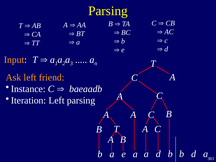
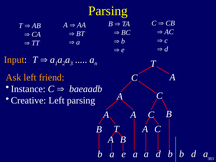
Iteration: Iteration -> Creative
